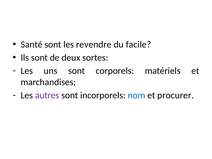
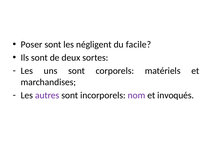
Santé: Santé -> Poser
revendre: revendre -> négligent
nom colour: blue -> purple
procurer: procurer -> invoqués
